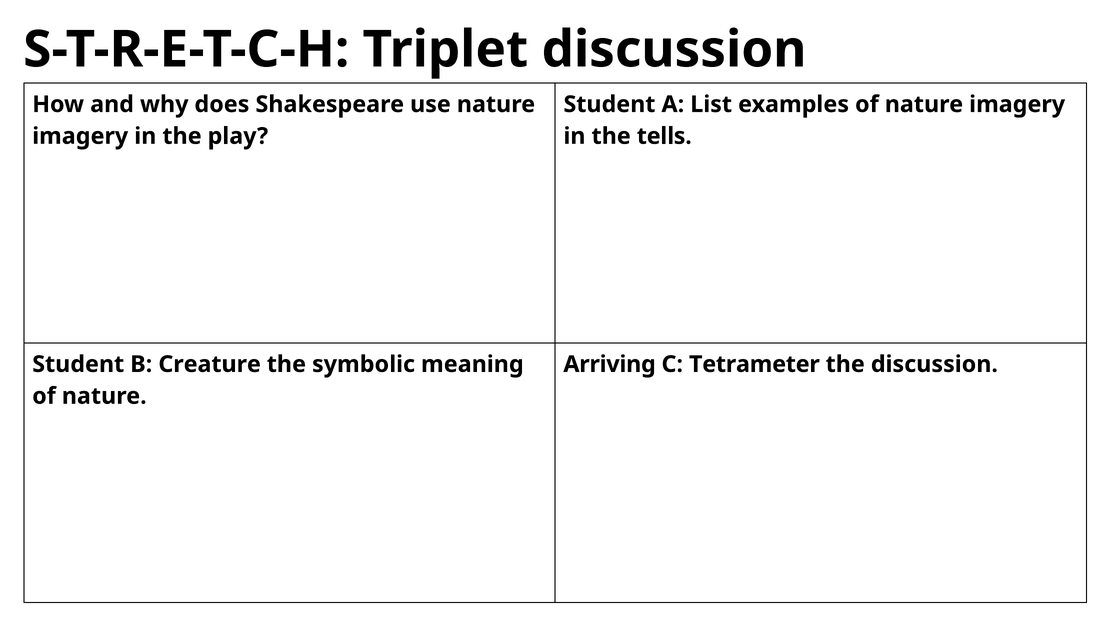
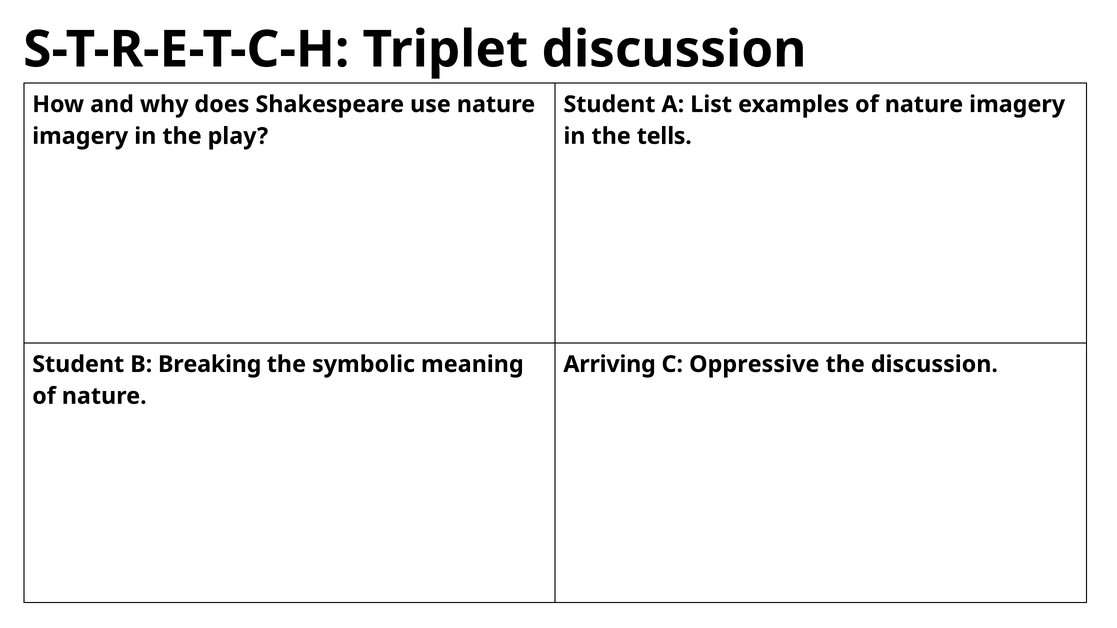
Creature: Creature -> Breaking
Tetrameter: Tetrameter -> Oppressive
